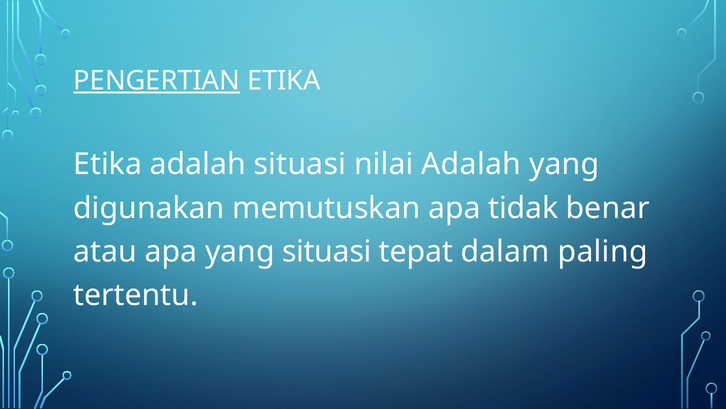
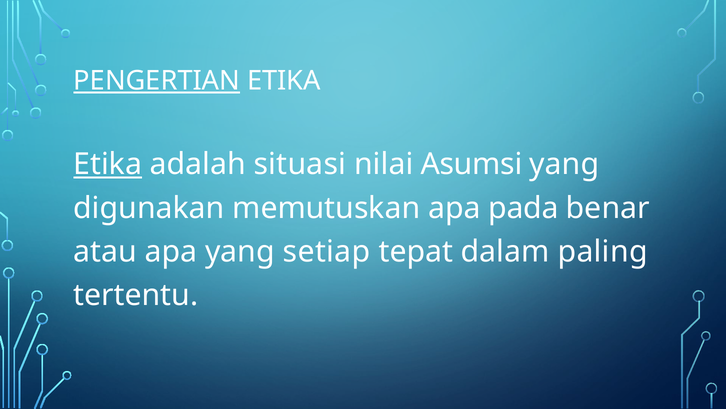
Etika at (108, 164) underline: none -> present
nilai Adalah: Adalah -> Asumsi
tidak: tidak -> pada
yang situasi: situasi -> setiap
